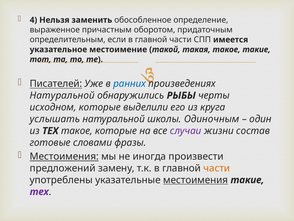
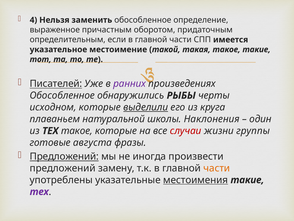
ранних colour: blue -> purple
Натуральной at (62, 95): Натуральной -> Обособленное
выделили underline: none -> present
услышать: услышать -> плаваньем
Одиночным: Одиночным -> Наклонения
случаи colour: purple -> red
состав: состав -> группы
словами: словами -> августа
Местоимения at (64, 156): Местоимения -> Предложений
